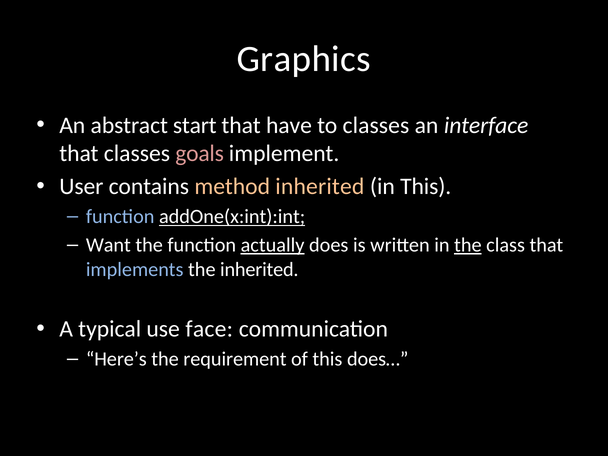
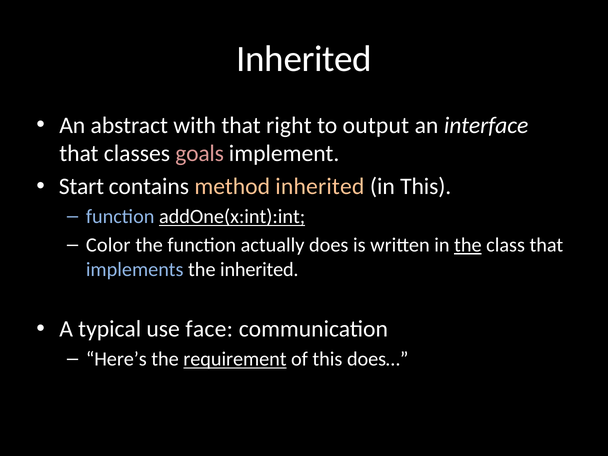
Graphics at (304, 59): Graphics -> Inherited
start: start -> with
have: have -> right
to classes: classes -> output
User: User -> Start
Want: Want -> Color
actually underline: present -> none
requirement underline: none -> present
